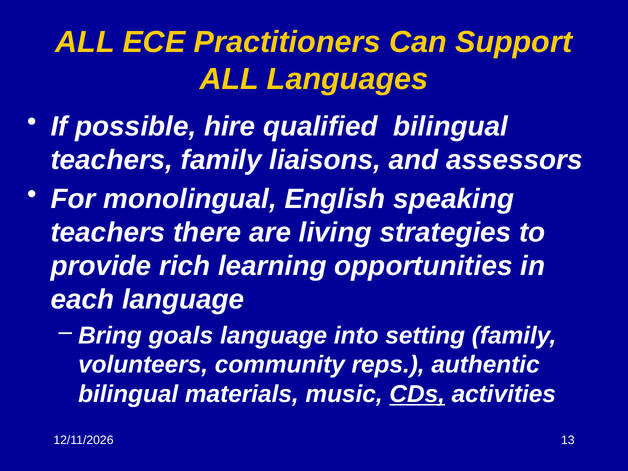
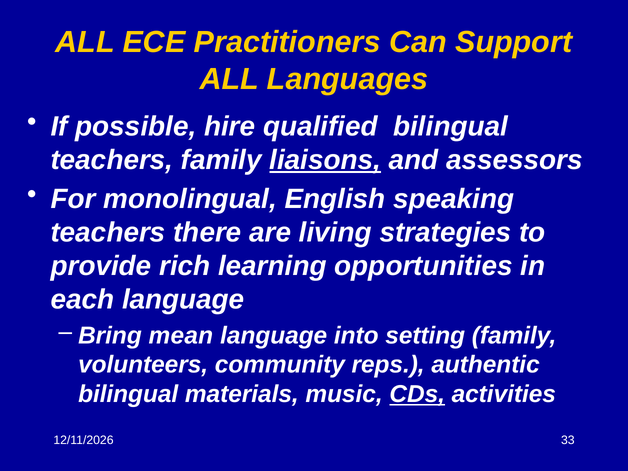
liaisons underline: none -> present
goals: goals -> mean
13: 13 -> 33
